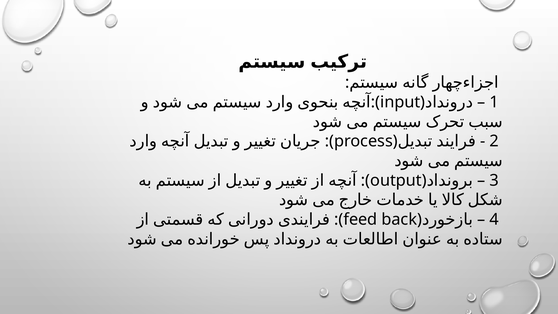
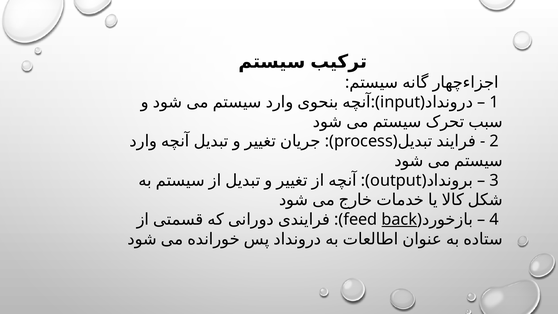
back underline: none -> present
